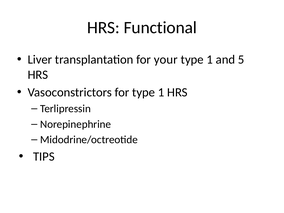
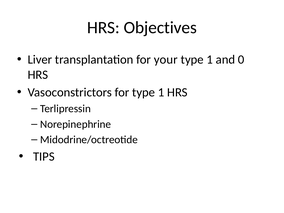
Functional: Functional -> Objectives
5: 5 -> 0
